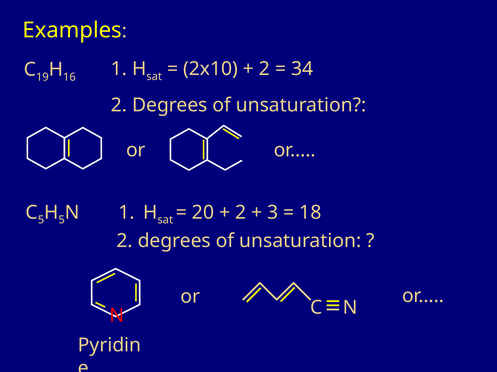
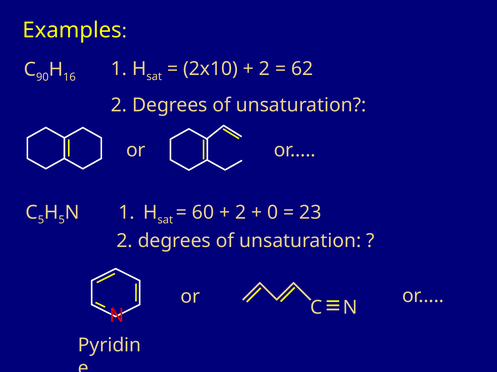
19: 19 -> 90
34: 34 -> 62
20: 20 -> 60
3: 3 -> 0
18: 18 -> 23
